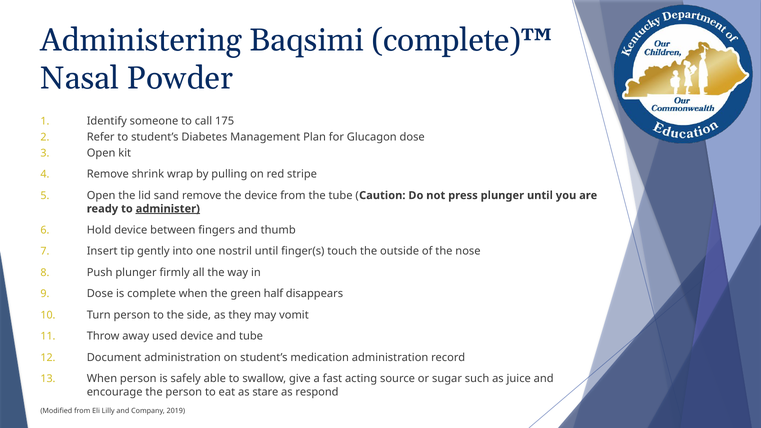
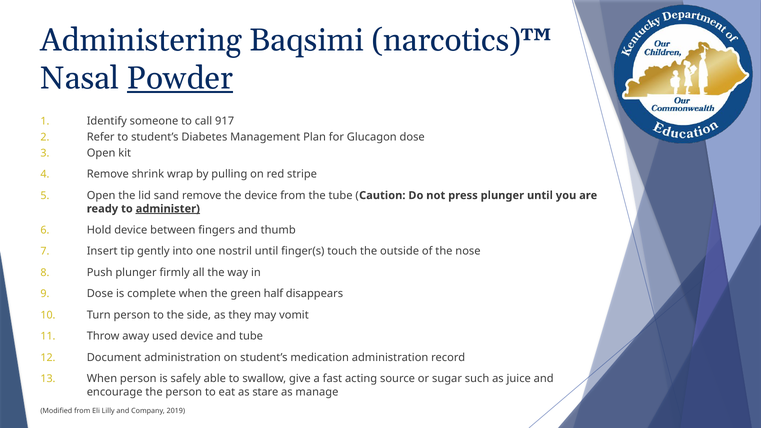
complete)™: complete)™ -> narcotics)™
Powder underline: none -> present
175: 175 -> 917
respond: respond -> manage
